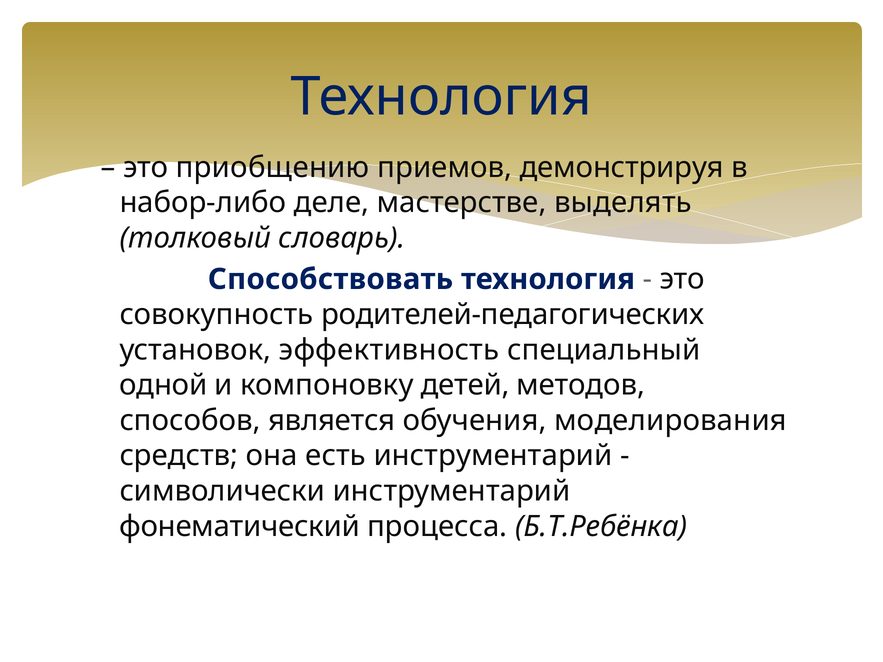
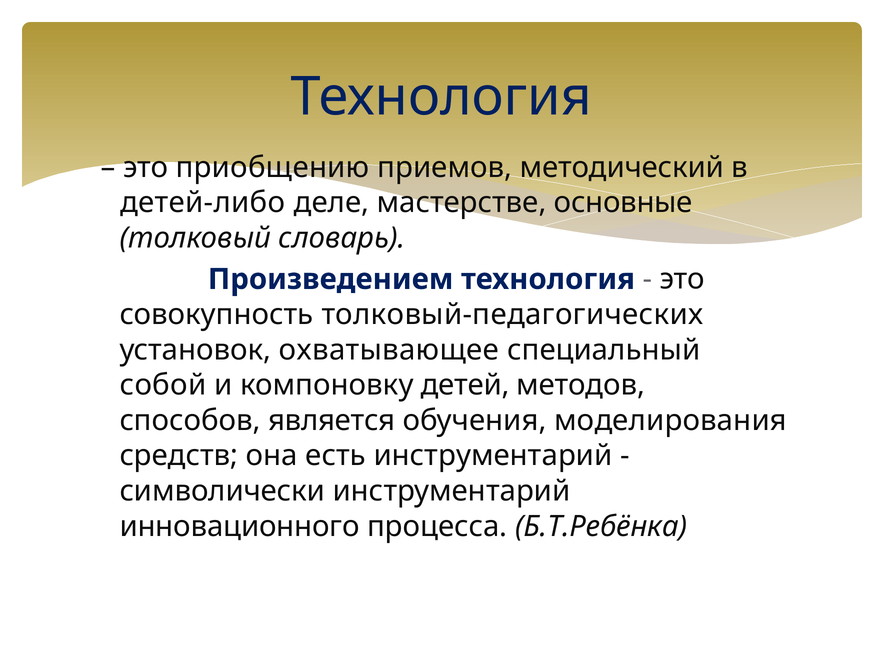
демонстрируя: демонстрируя -> методический
набор-либо: набор-либо -> детей-либо
выделять: выделять -> основные
Способствовать: Способствовать -> Произведением
родителей-педагогических: родителей-педагогических -> толковый-педагогических
эффективность: эффективность -> охватывающее
одной: одной -> собой
фонематический: фонематический -> инновационного
